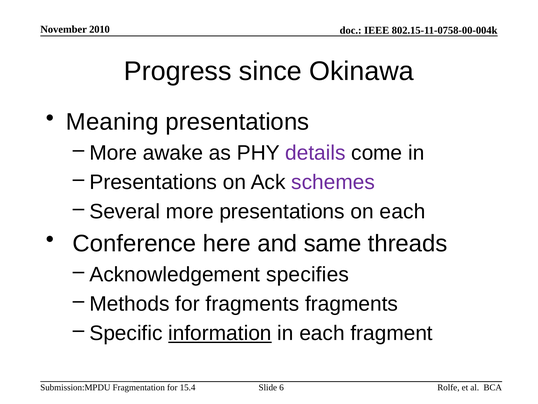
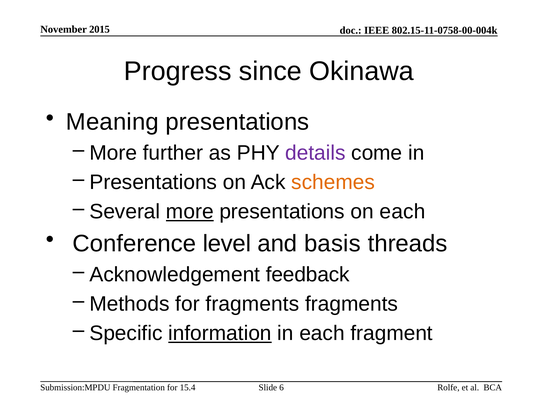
2010: 2010 -> 2015
awake: awake -> further
schemes colour: purple -> orange
more at (190, 211) underline: none -> present
here: here -> level
same: same -> basis
specifies: specifies -> feedback
